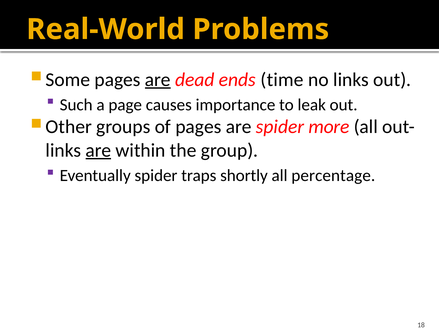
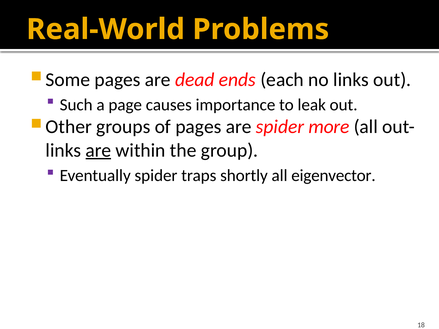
are at (158, 80) underline: present -> none
time: time -> each
percentage: percentage -> eigenvector
